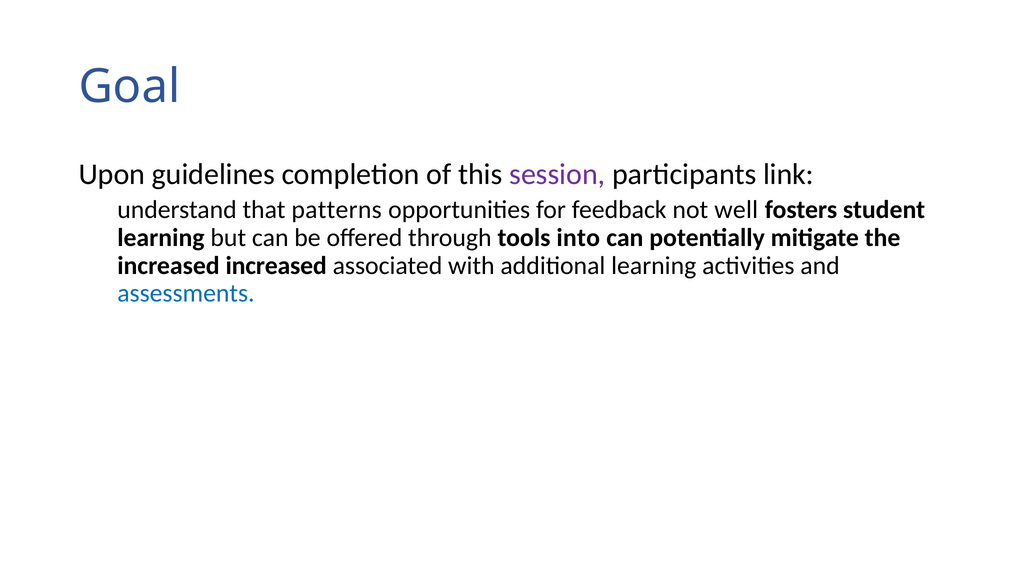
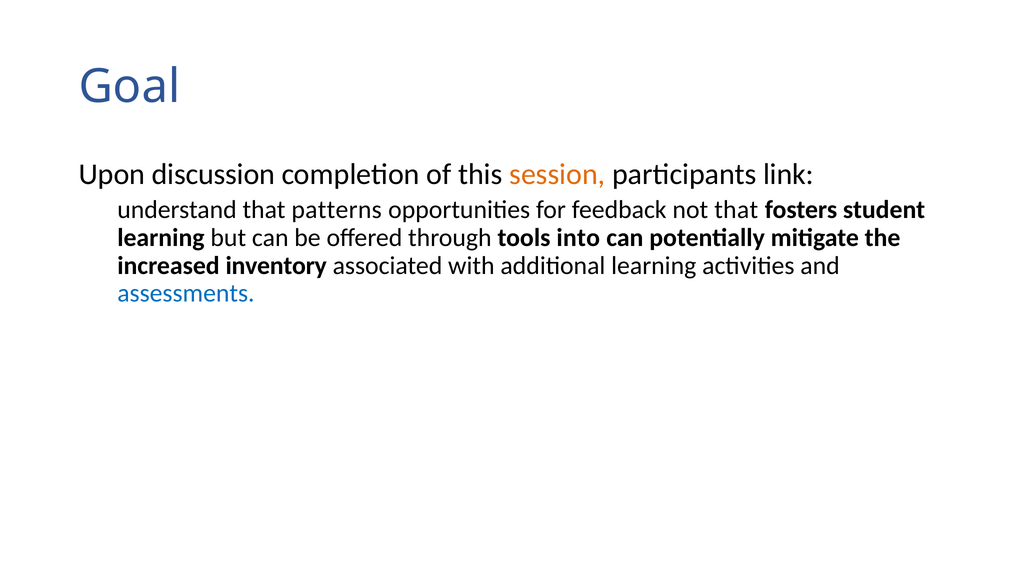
guidelines: guidelines -> discussion
session colour: purple -> orange
not well: well -> that
increased increased: increased -> inventory
